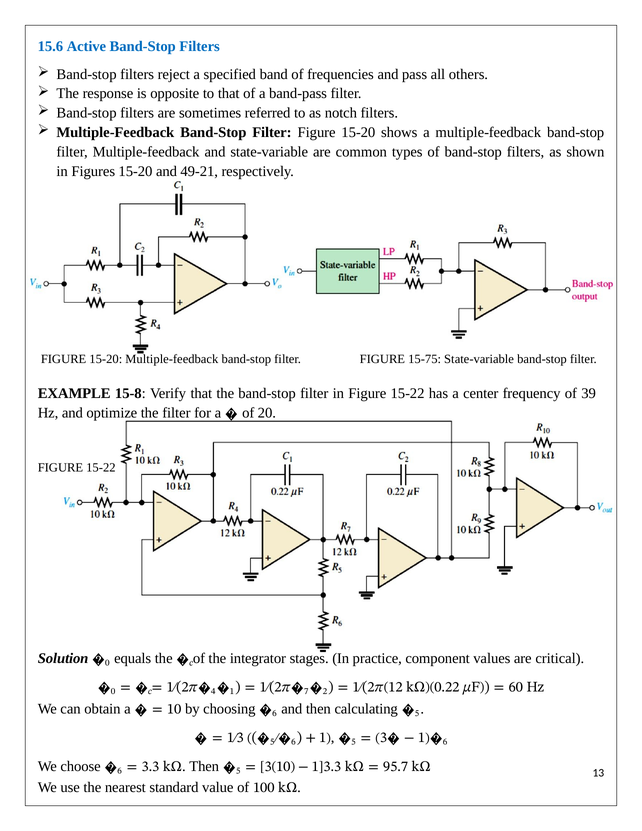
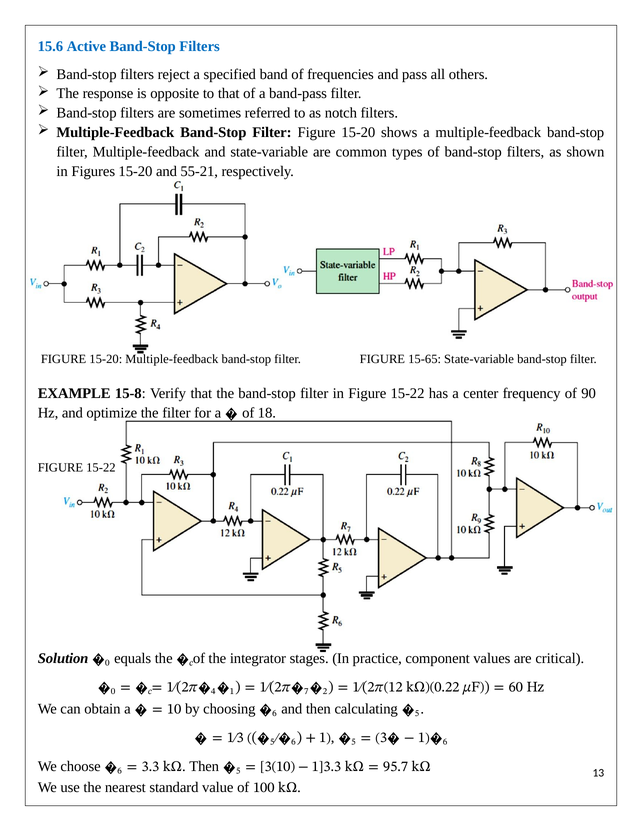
49-21: 49-21 -> 55-21
15-75: 15-75 -> 15-65
39: 39 -> 90
20: 20 -> 18
